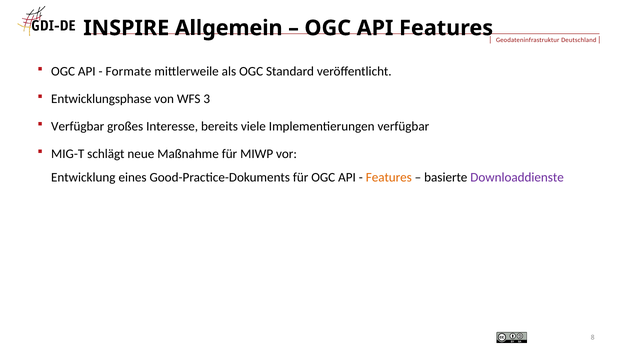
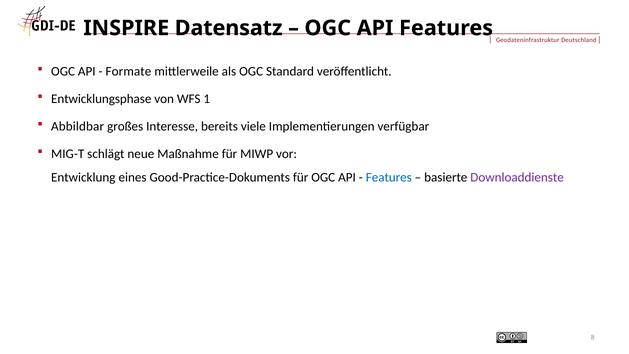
Allgemein: Allgemein -> Datensatz
3: 3 -> 1
Verfügbar at (78, 126): Verfügbar -> Abbildbar
Features at (389, 178) colour: orange -> blue
